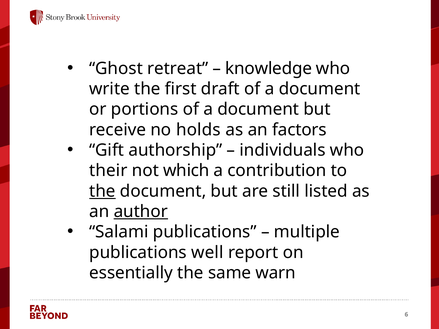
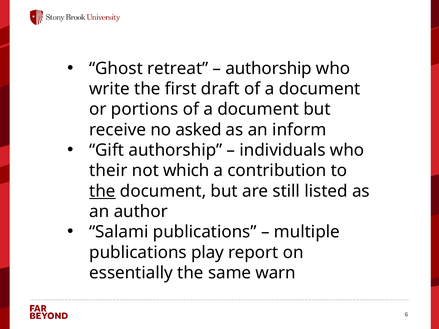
knowledge at (269, 69): knowledge -> authorship
holds: holds -> asked
factors: factors -> inform
author underline: present -> none
well: well -> play
